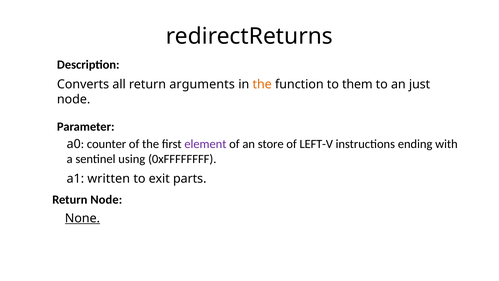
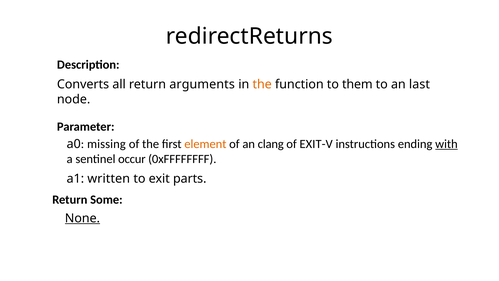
just: just -> last
counter: counter -> missing
element colour: purple -> orange
store: store -> clang
LEFT-V: LEFT-V -> EXIT-V
with underline: none -> present
using: using -> occur
Return Node: Node -> Some
